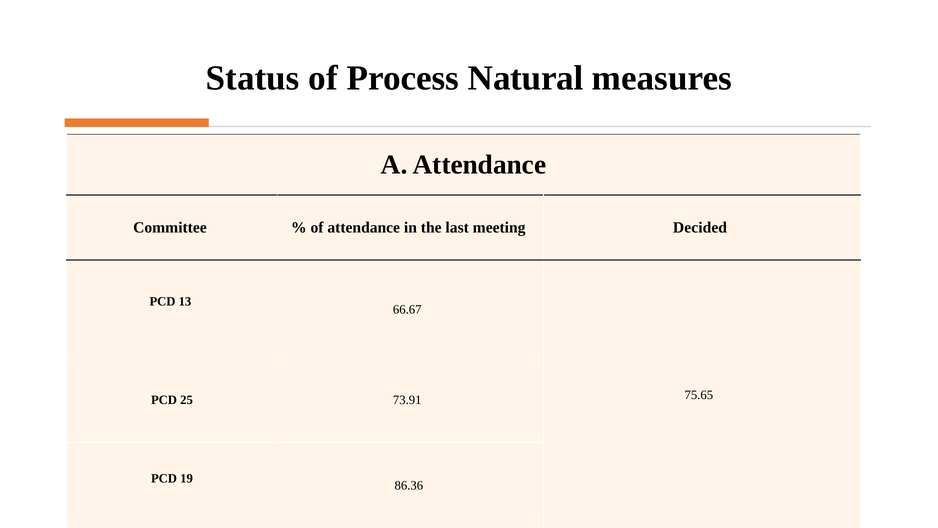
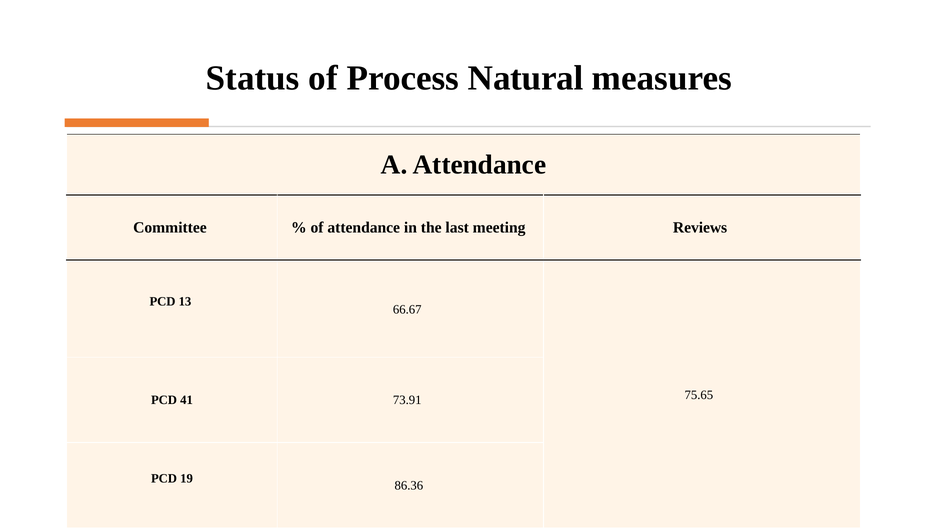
Decided: Decided -> Reviews
25: 25 -> 41
